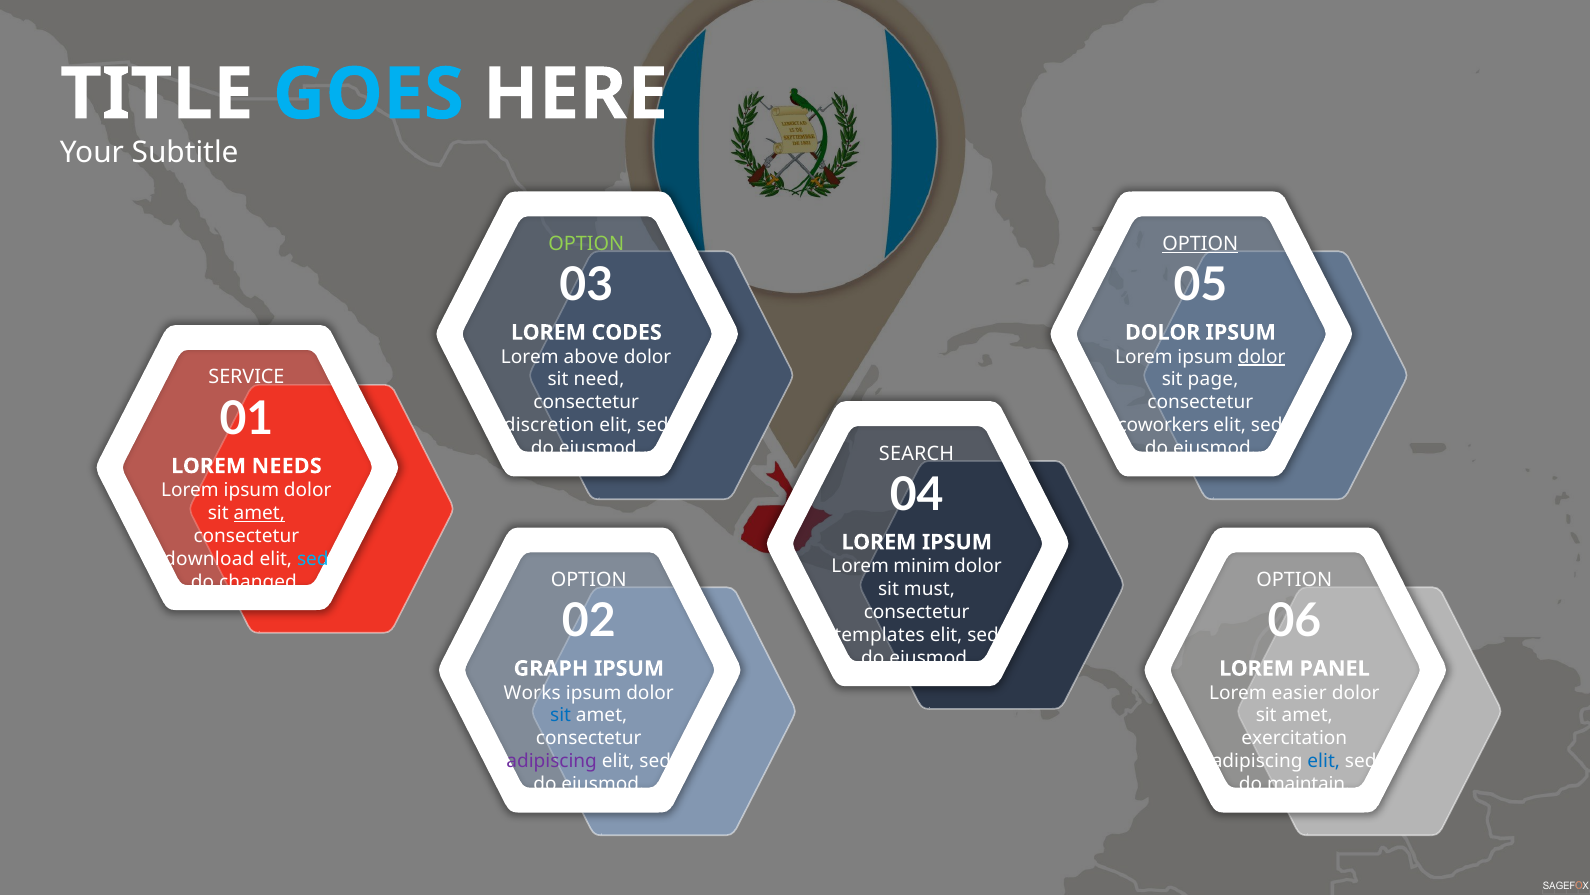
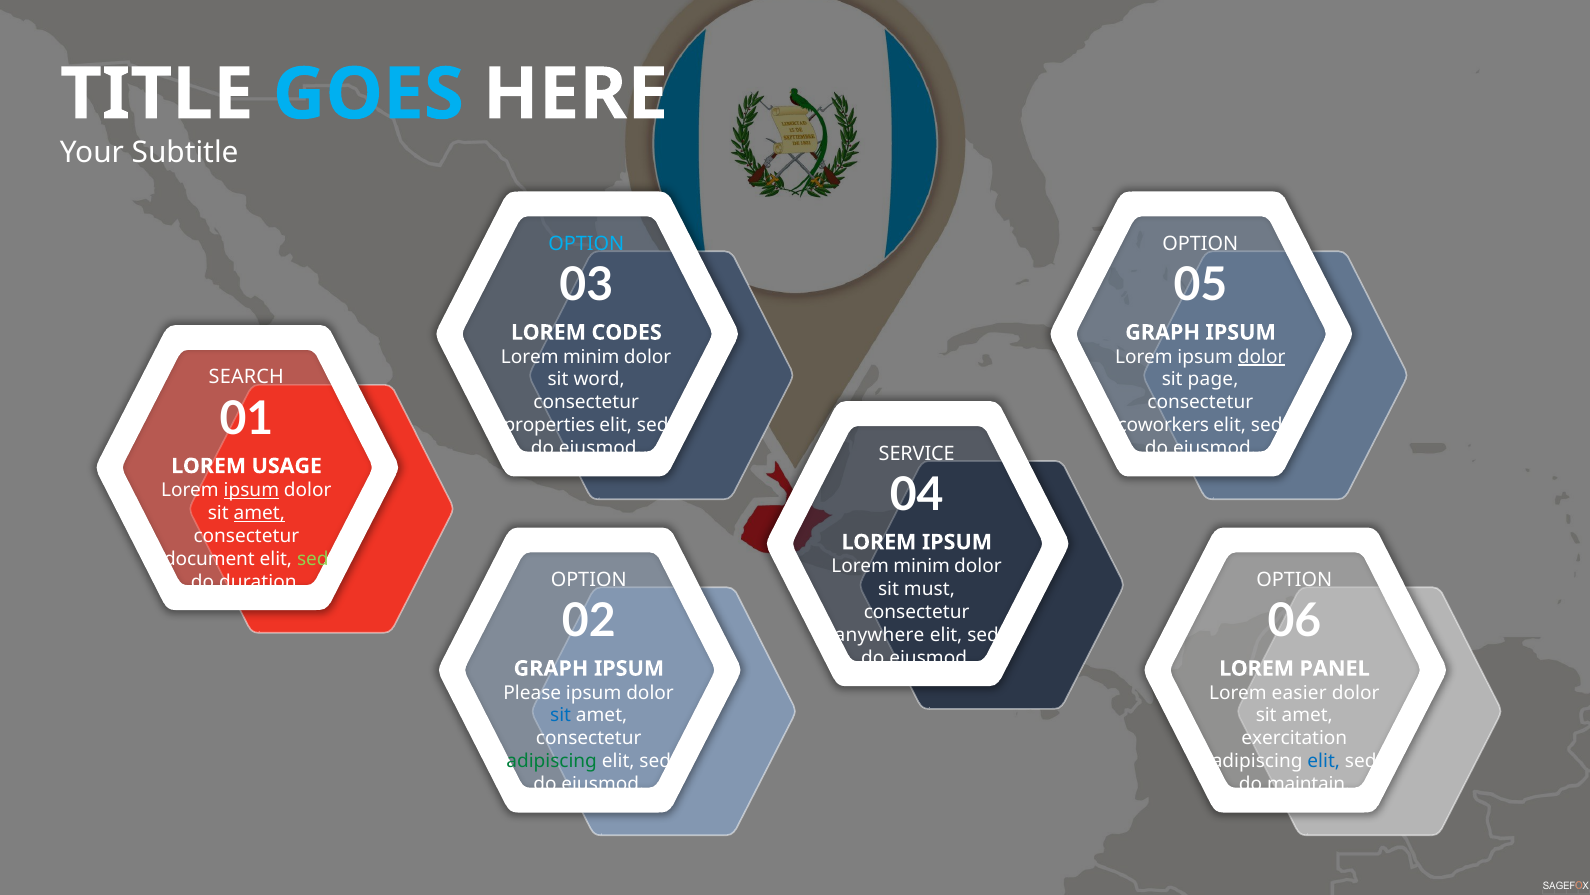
OPTION at (586, 244) colour: light green -> light blue
OPTION at (1200, 244) underline: present -> none
DOLOR at (1163, 332): DOLOR -> GRAPH
above at (591, 356): above -> minim
SERVICE: SERVICE -> SEARCH
need: need -> word
discretion: discretion -> properties
SEARCH: SEARCH -> SERVICE
NEEDS: NEEDS -> USAGE
ipsum at (251, 490) underline: none -> present
download: download -> document
sed at (313, 558) colour: light blue -> light green
changed: changed -> duration
templates: templates -> anywhere
Works: Works -> Please
adipiscing at (552, 761) colour: purple -> green
